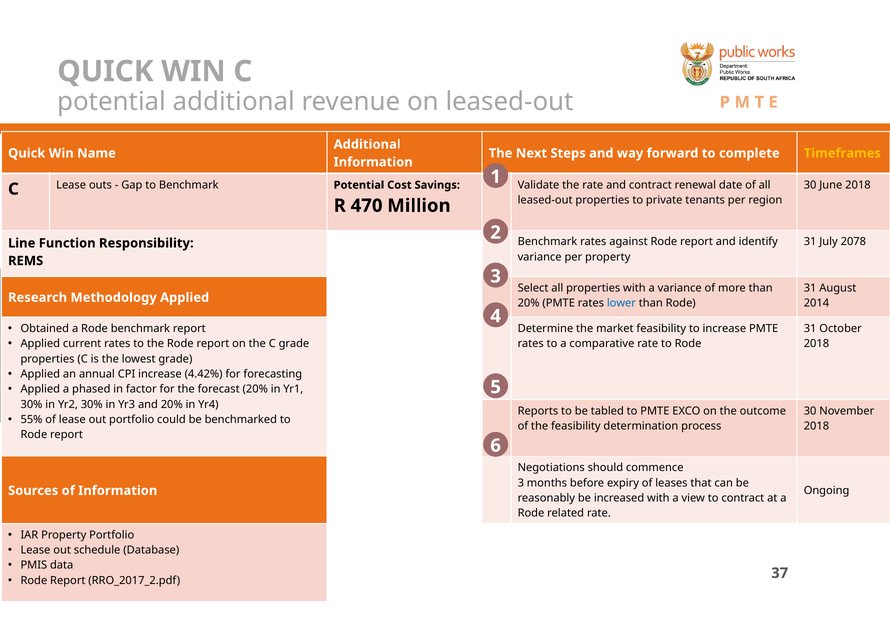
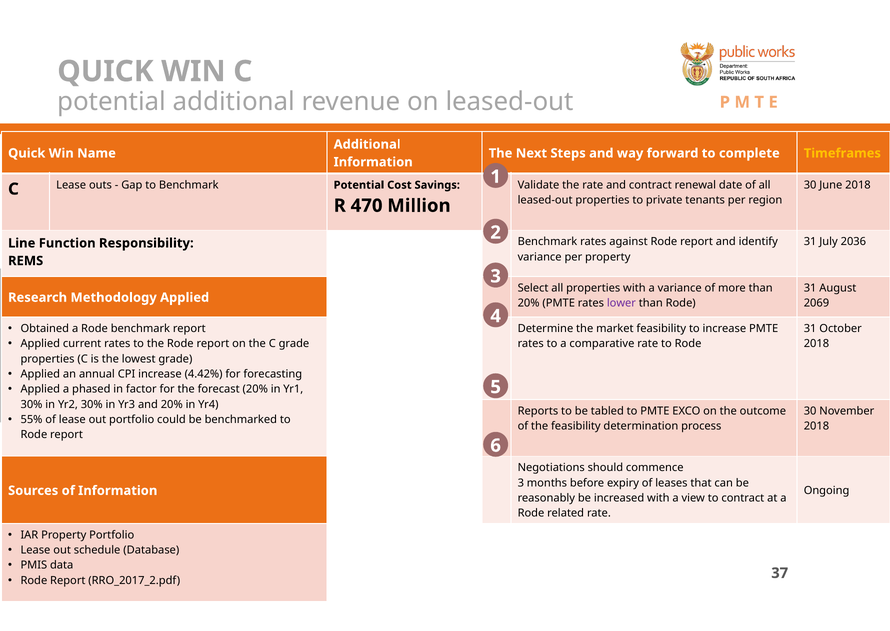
2078: 2078 -> 2036
lower colour: blue -> purple
2014: 2014 -> 2069
